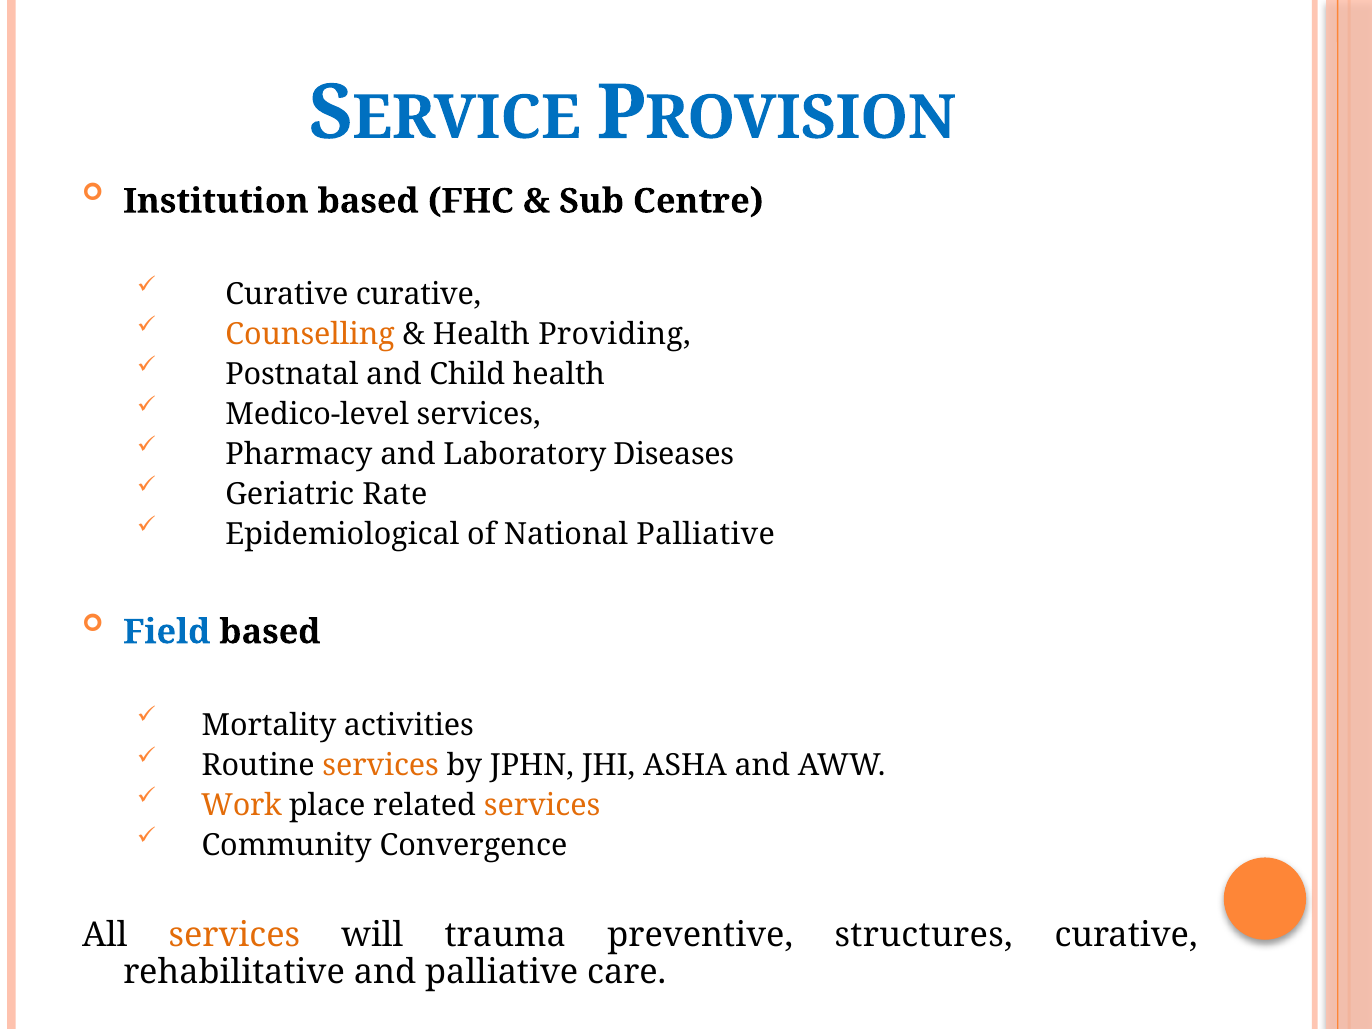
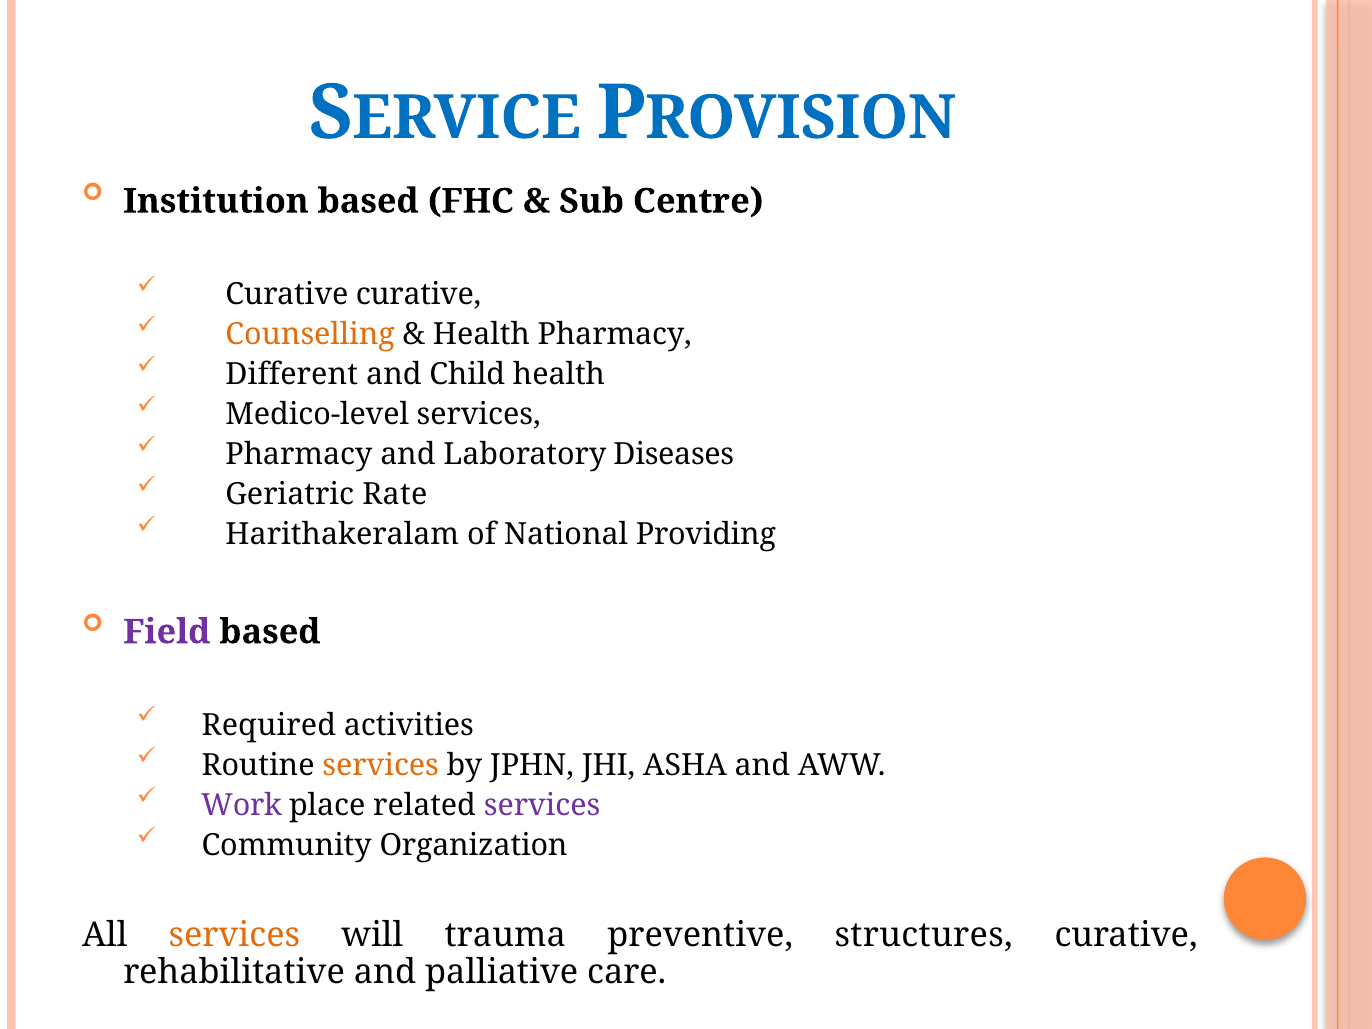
Health Providing: Providing -> Pharmacy
Postnatal: Postnatal -> Different
Epidemiological: Epidemiological -> Harithakeralam
National Palliative: Palliative -> Providing
Field colour: blue -> purple
Mortality: Mortality -> Required
Work colour: orange -> purple
services at (542, 805) colour: orange -> purple
Convergence: Convergence -> Organization
